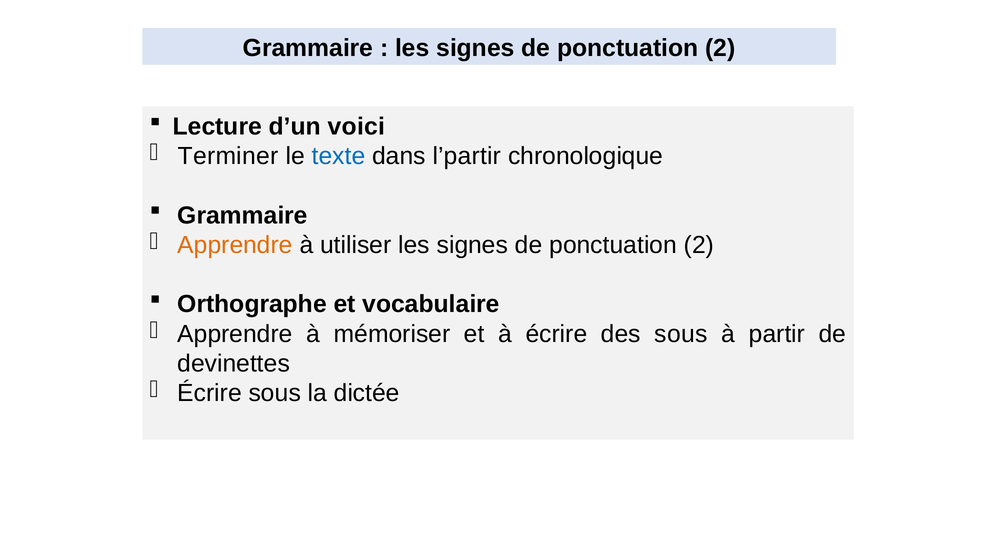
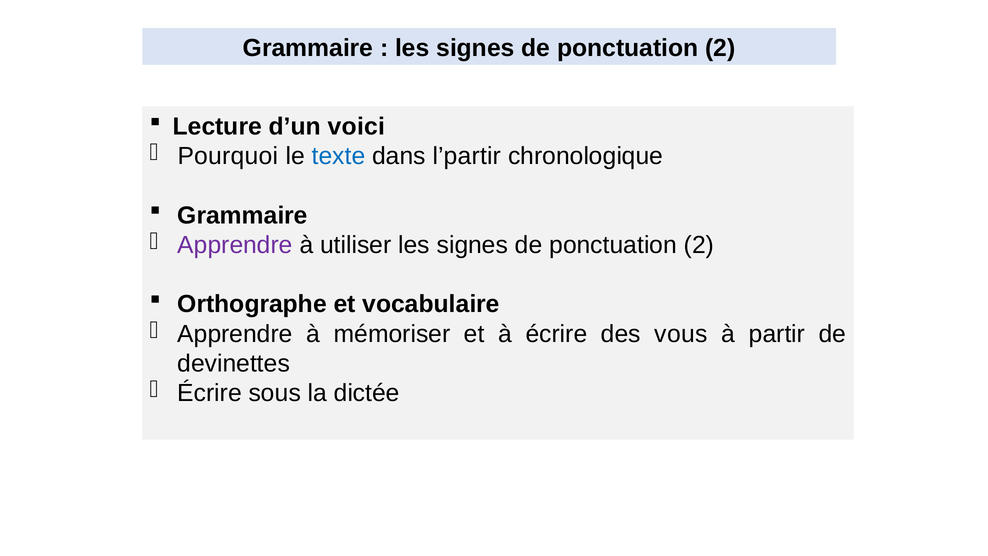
Terminer: Terminer -> Pourquoi
Apprendre at (235, 245) colour: orange -> purple
des sous: sous -> vous
